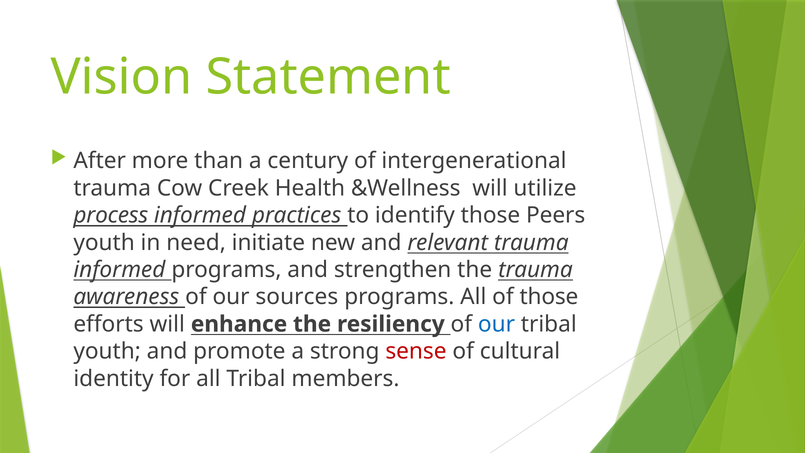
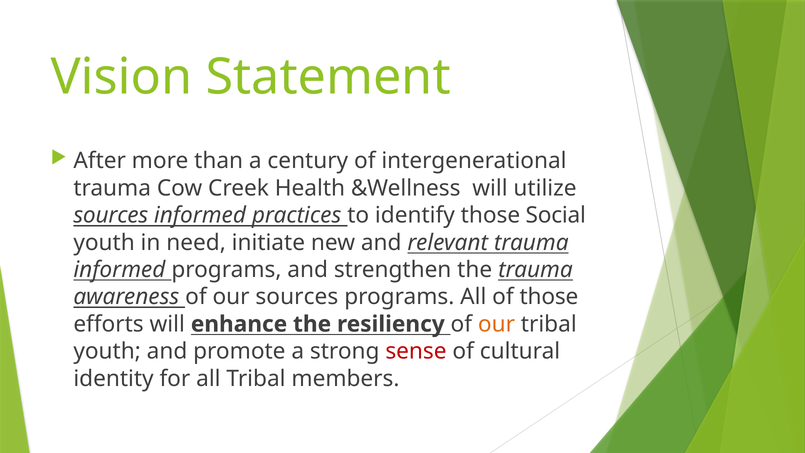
process at (111, 215): process -> sources
Peers: Peers -> Social
our at (496, 324) colour: blue -> orange
